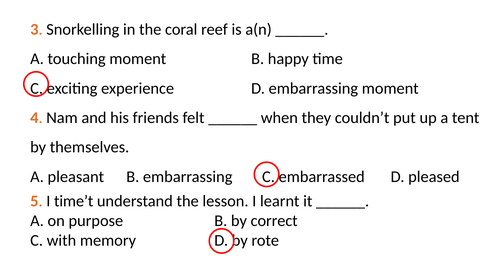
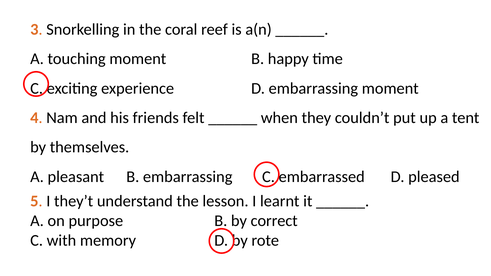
time’t: time’t -> they’t
